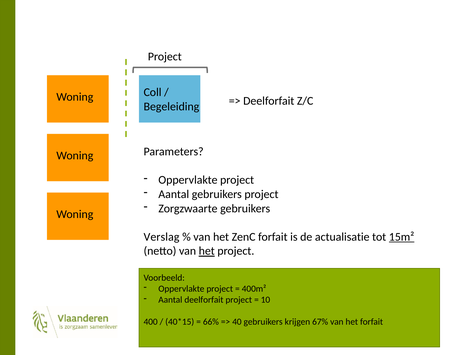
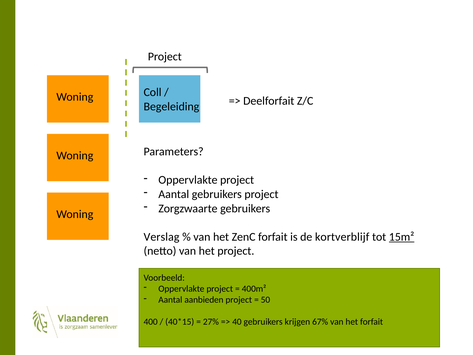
actualisatie: actualisatie -> kortverblijf
het at (207, 251) underline: present -> none
Aantal deelforfait: deelforfait -> aanbieden
10: 10 -> 50
66%: 66% -> 27%
